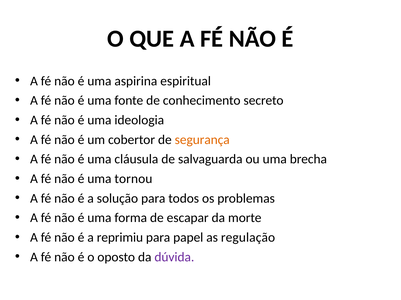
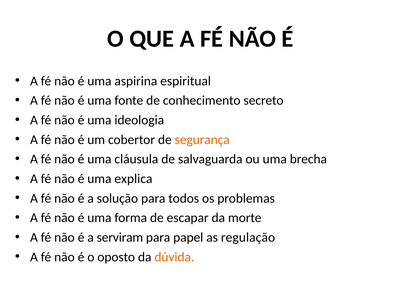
tornou: tornou -> explica
reprimiu: reprimiu -> serviram
dúvida colour: purple -> orange
